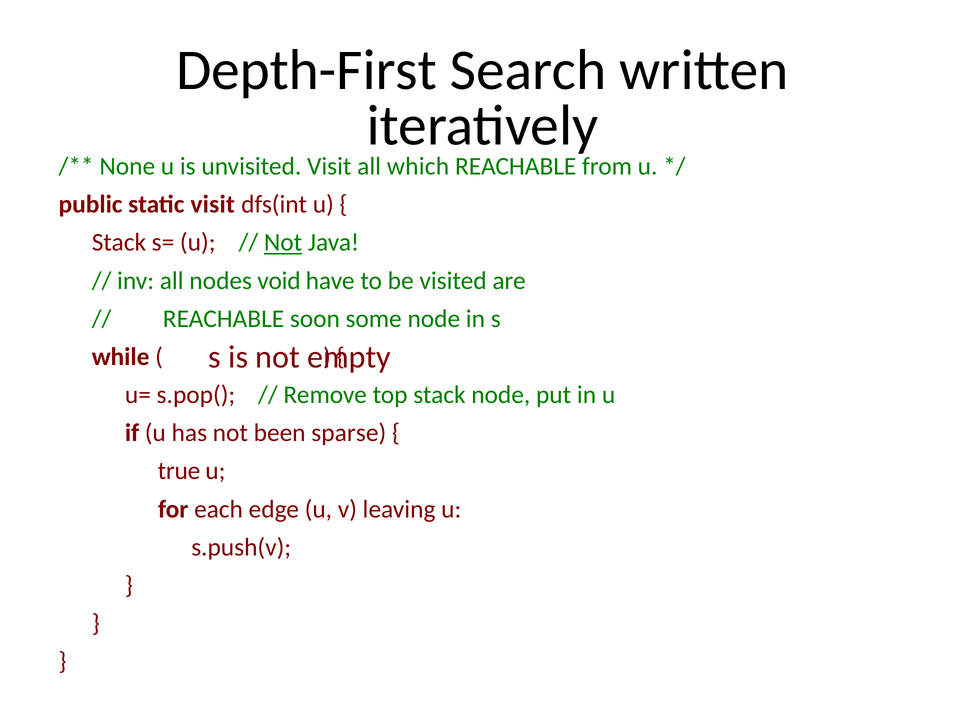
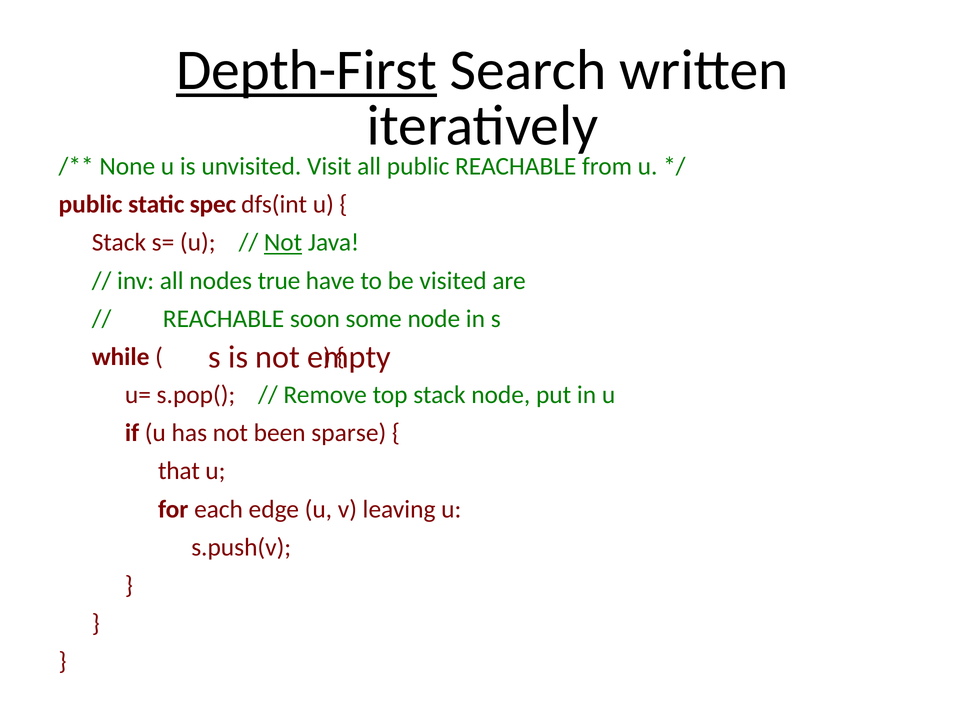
Depth-First underline: none -> present
all which: which -> public
static visit: visit -> spec
void: void -> true
true: true -> that
